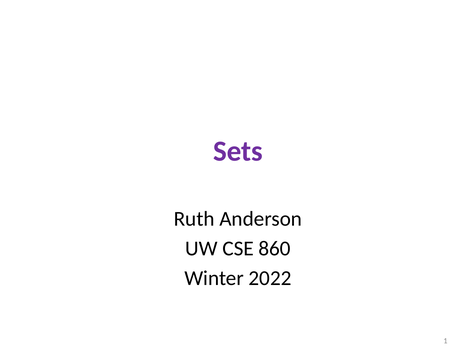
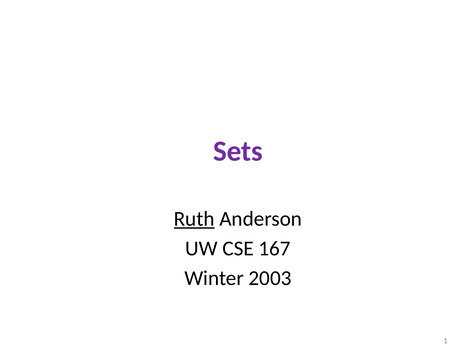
Ruth underline: none -> present
860: 860 -> 167
2022: 2022 -> 2003
